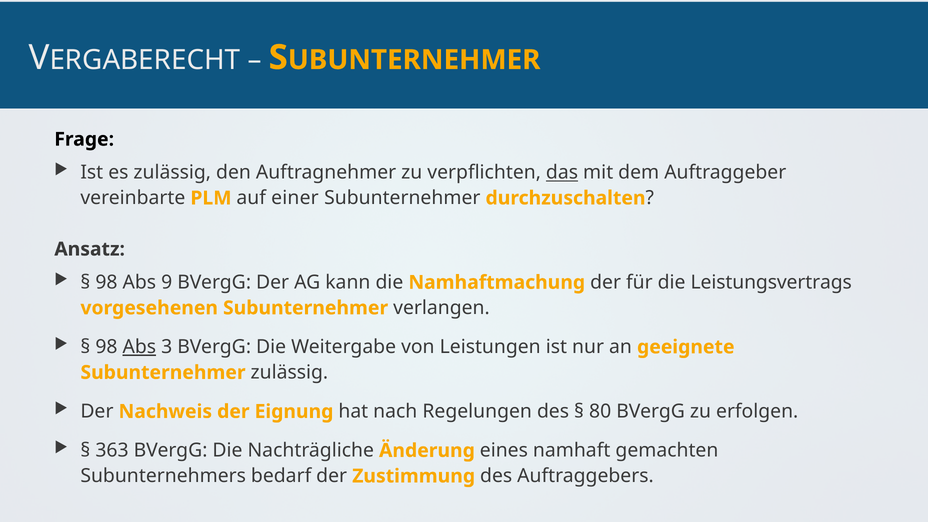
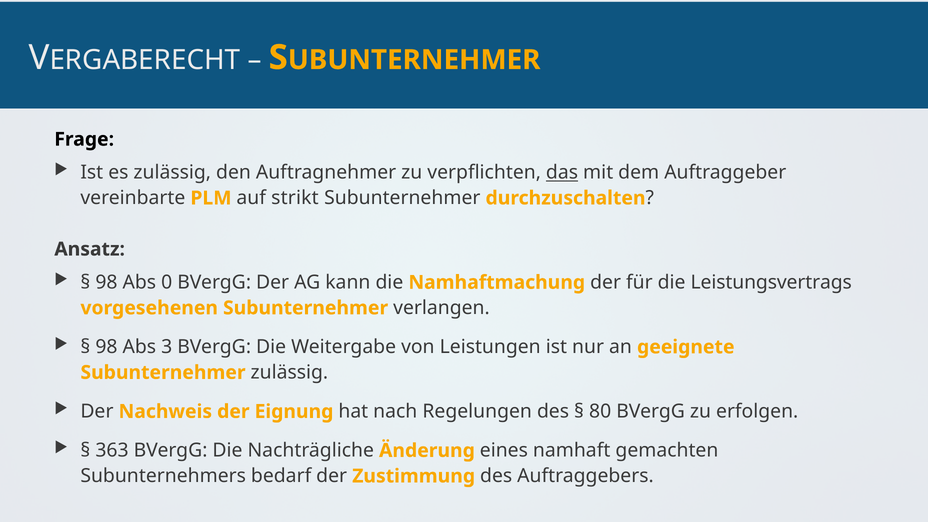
einer: einer -> strikt
9: 9 -> 0
Abs at (139, 347) underline: present -> none
